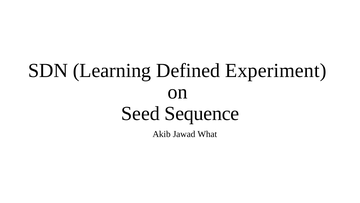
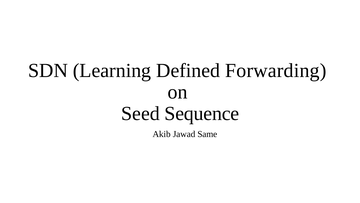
Experiment: Experiment -> Forwarding
What: What -> Same
